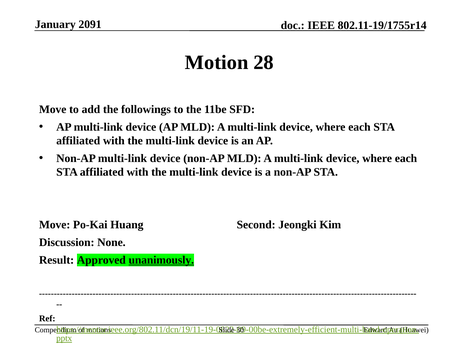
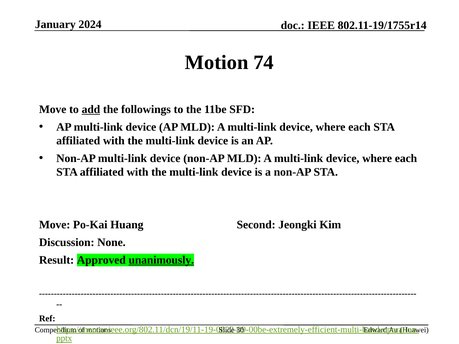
2091: 2091 -> 2024
28: 28 -> 74
add underline: none -> present
